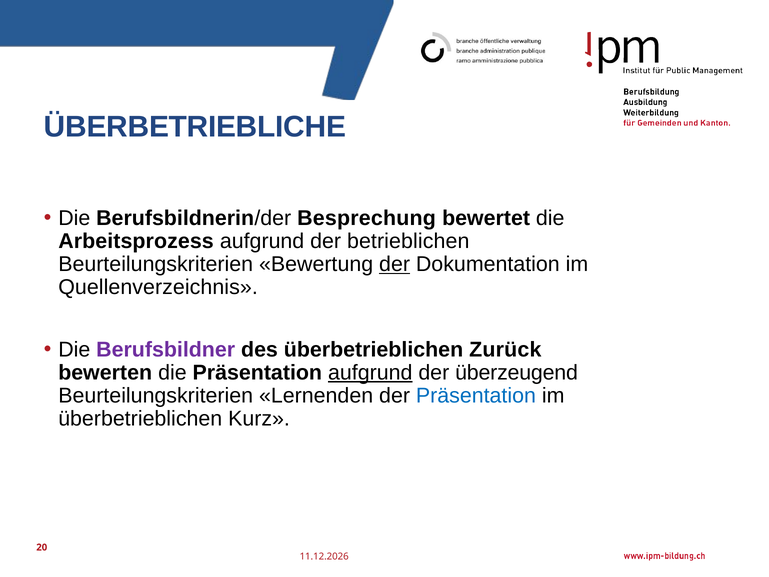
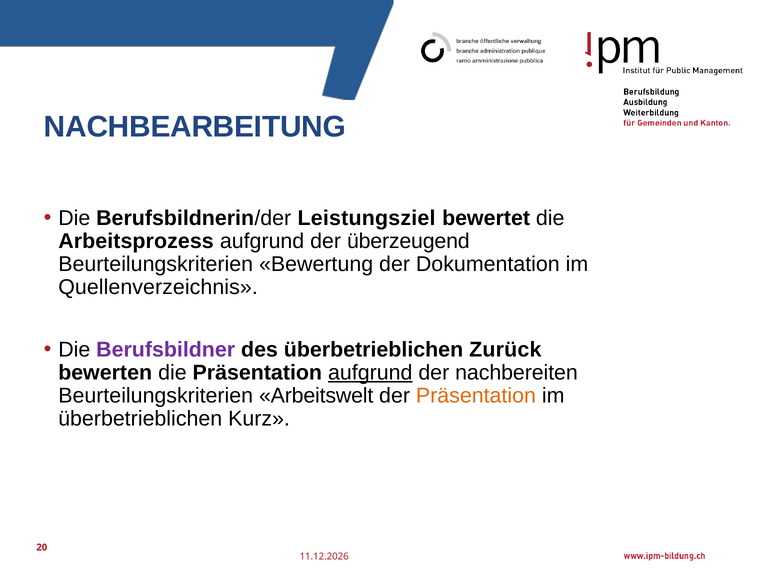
ÜBERBETRIEBLICHE: ÜBERBETRIEBLICHE -> NACHBEARBEITUNG
Besprechung: Besprechung -> Leistungsziel
betrieblichen: betrieblichen -> überzeugend
der at (395, 264) underline: present -> none
überzeugend: überzeugend -> nachbereiten
Lernenden: Lernenden -> Arbeitswelt
Präsentation at (476, 396) colour: blue -> orange
